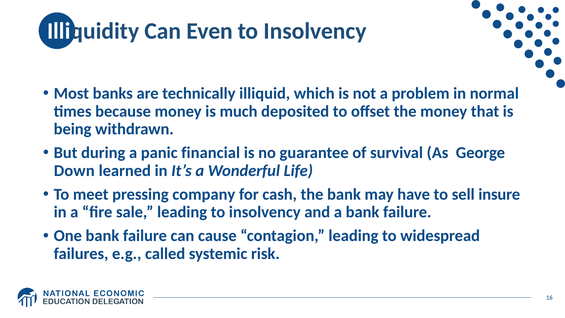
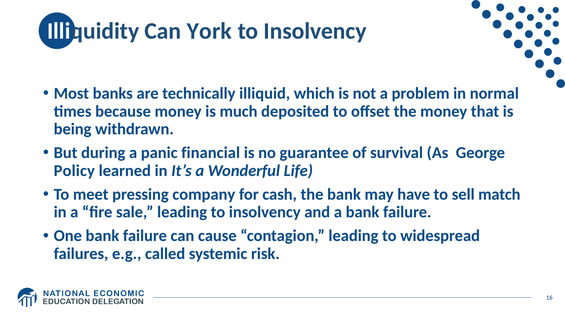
Even: Even -> York
Down: Down -> Policy
insure: insure -> match
